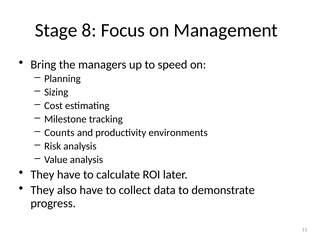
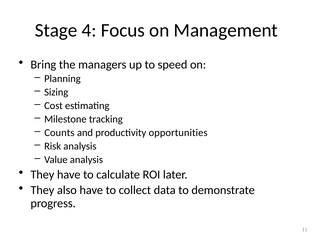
8: 8 -> 4
environments: environments -> opportunities
